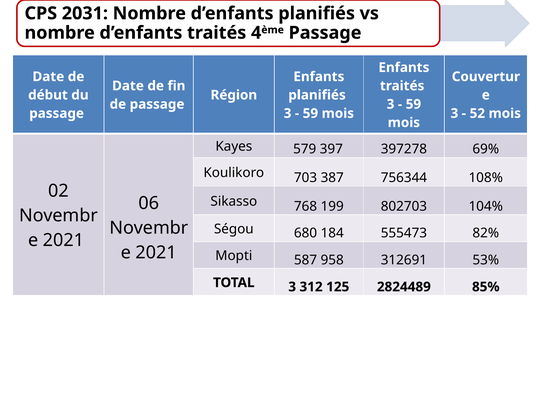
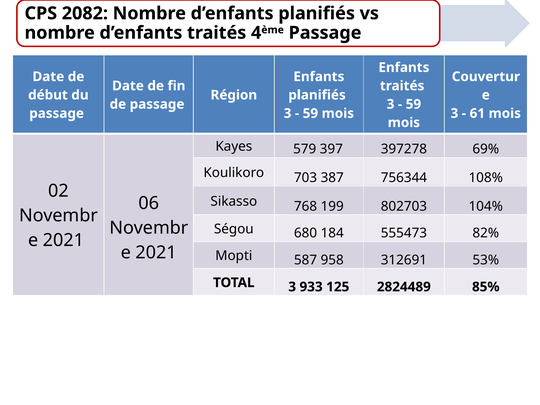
2031: 2031 -> 2082
52: 52 -> 61
312: 312 -> 933
